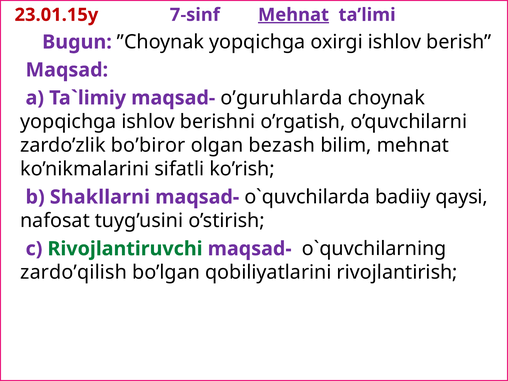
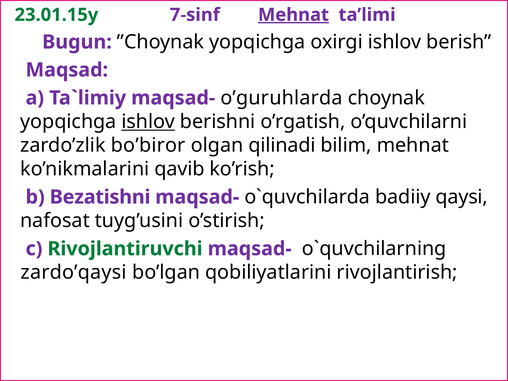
23.01.15y colour: red -> green
ishlov at (148, 122) underline: none -> present
bezash: bezash -> qilinadi
sifatli: sifatli -> qavib
Shakllarni: Shakllarni -> Bezatishni
zardo’qilish: zardo’qilish -> zardo’qaysi
